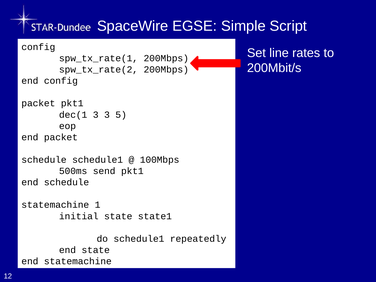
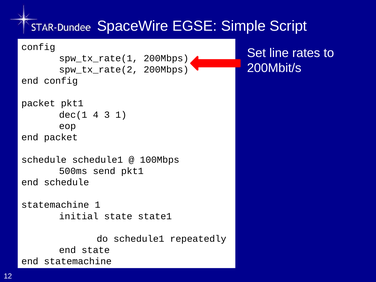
dec(1 3: 3 -> 4
3 5: 5 -> 1
